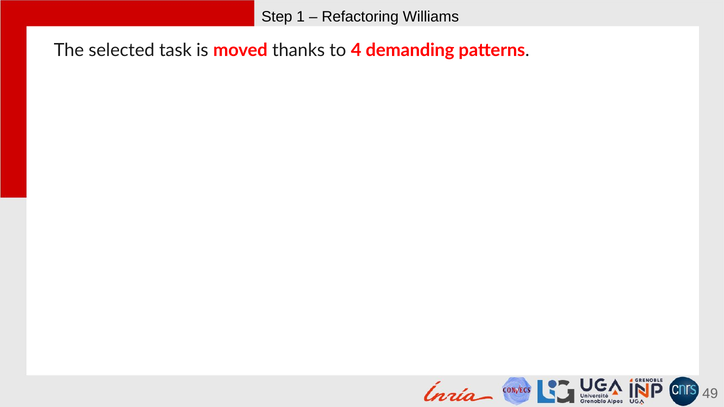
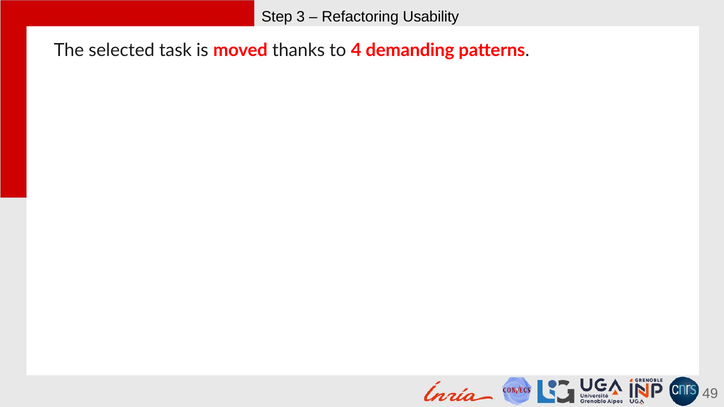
1: 1 -> 3
Williams: Williams -> Usability
